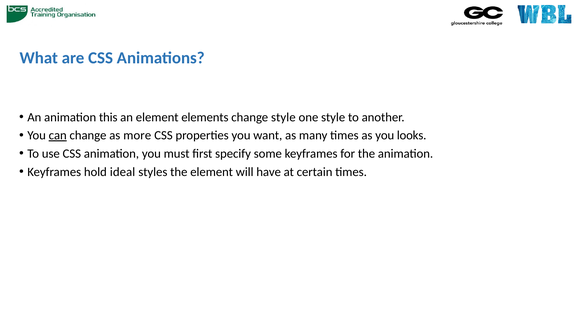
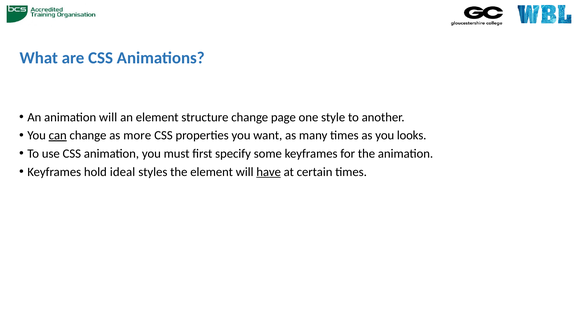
animation this: this -> will
elements: elements -> structure
change style: style -> page
have underline: none -> present
